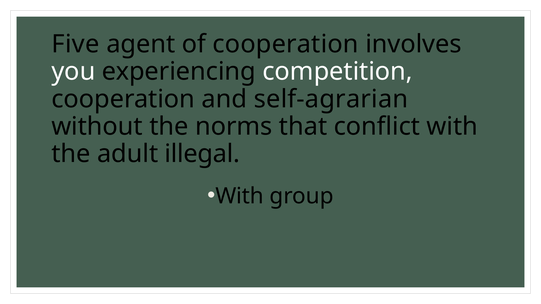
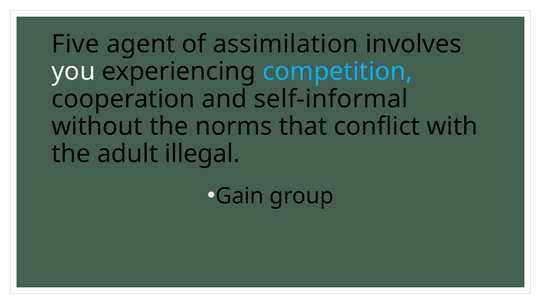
of cooperation: cooperation -> assimilation
competition colour: white -> light blue
self-agrarian: self-agrarian -> self-informal
With at (240, 196): With -> Gain
